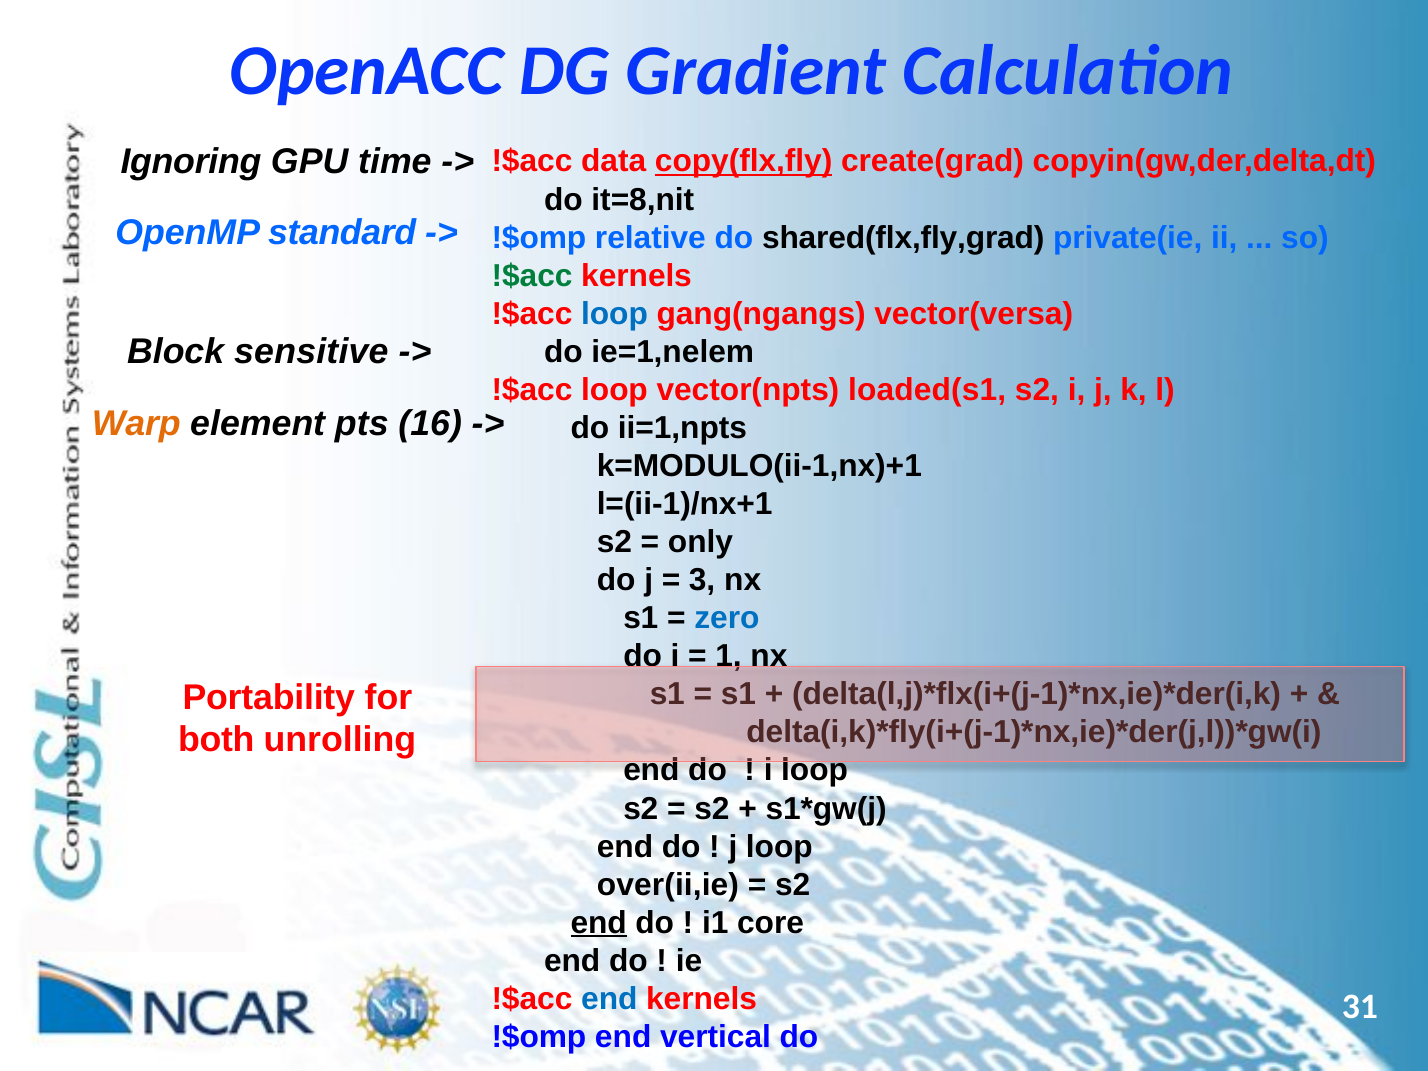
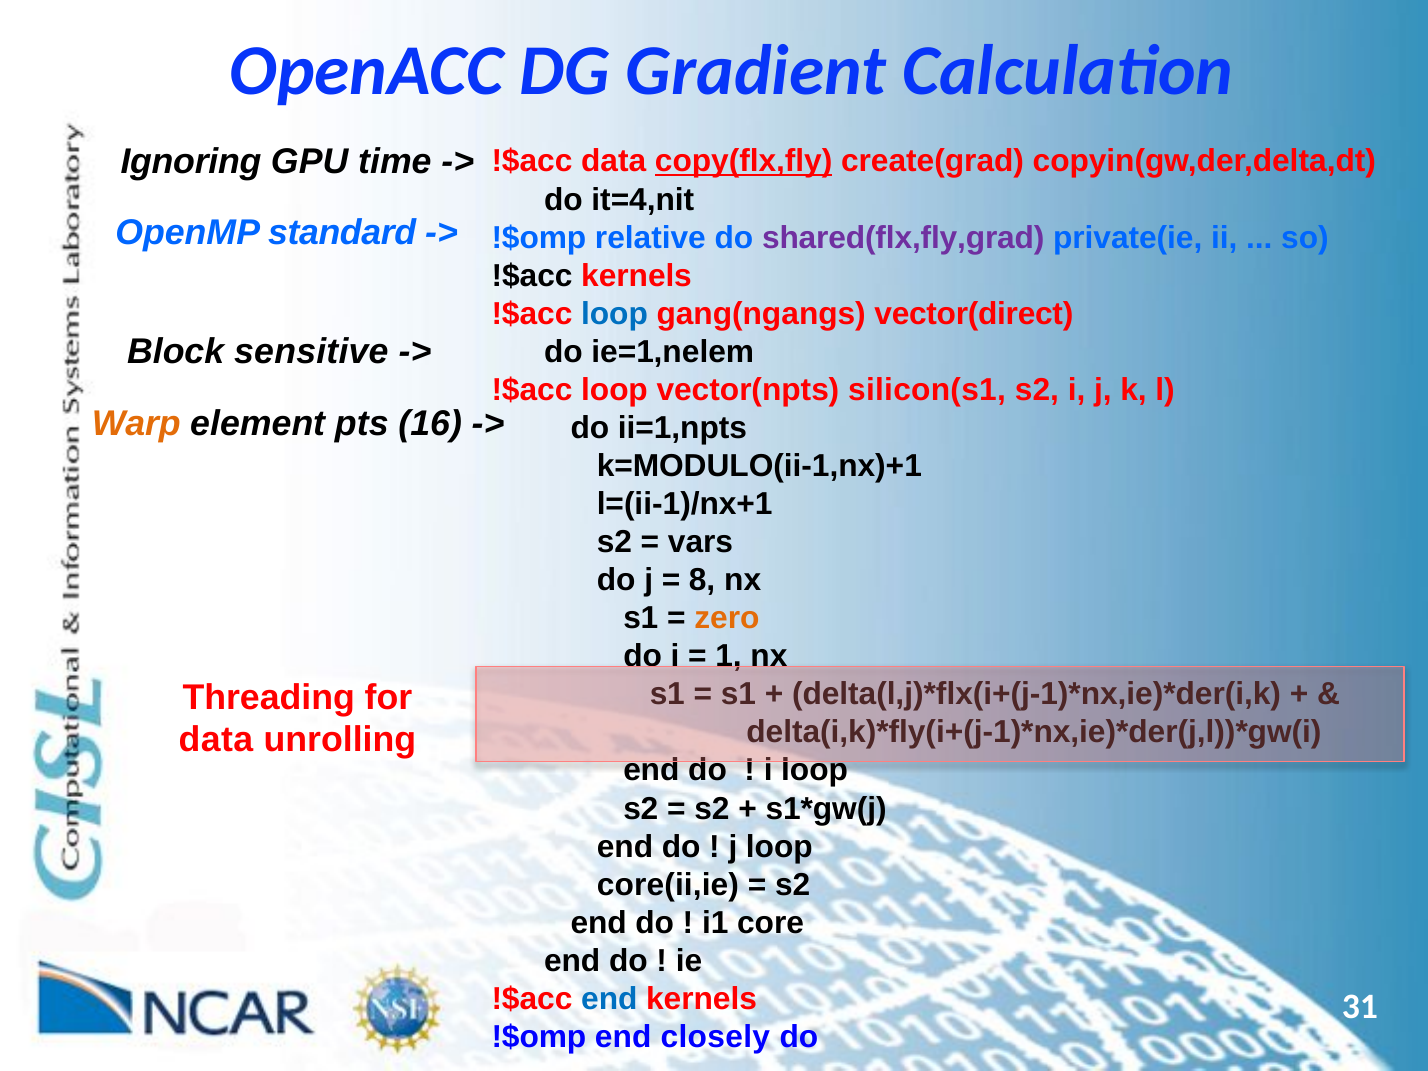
it=8,nit: it=8,nit -> it=4,nit
shared(flx,fly,grad colour: black -> purple
!$acc at (532, 276) colour: green -> black
vector(versa: vector(versa -> vector(direct
loaded(s1: loaded(s1 -> silicon(s1
only: only -> vars
3: 3 -> 8
zero colour: blue -> orange
Portability: Portability -> Threading
both at (216, 740): both -> data
over(ii,ie: over(ii,ie -> core(ii,ie
end at (599, 923) underline: present -> none
vertical: vertical -> closely
